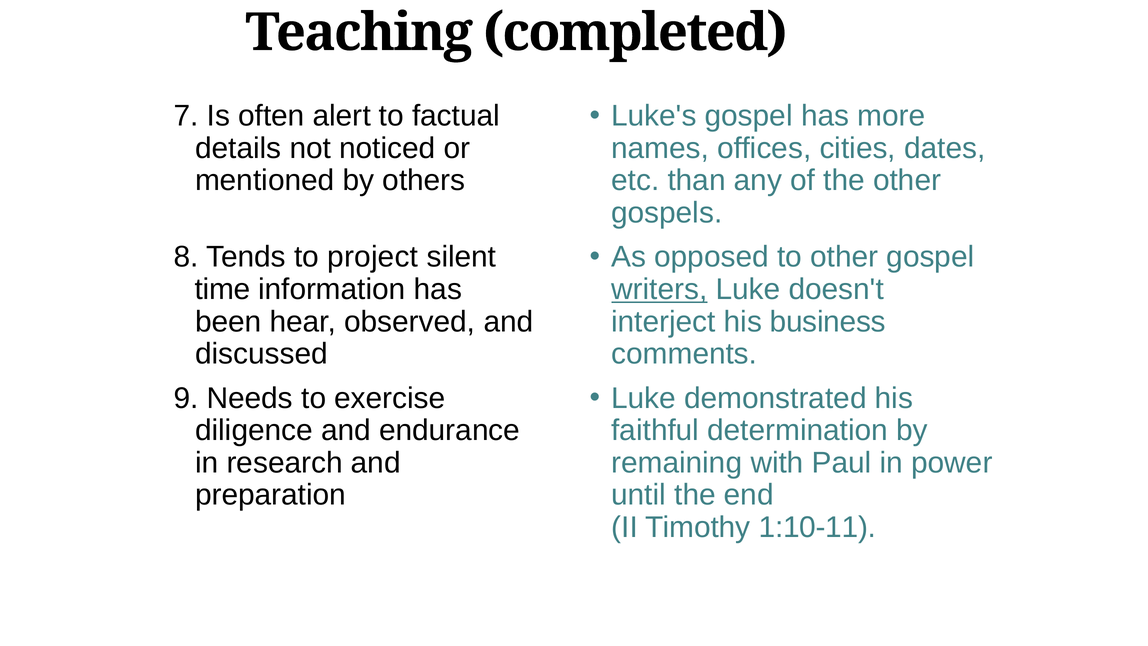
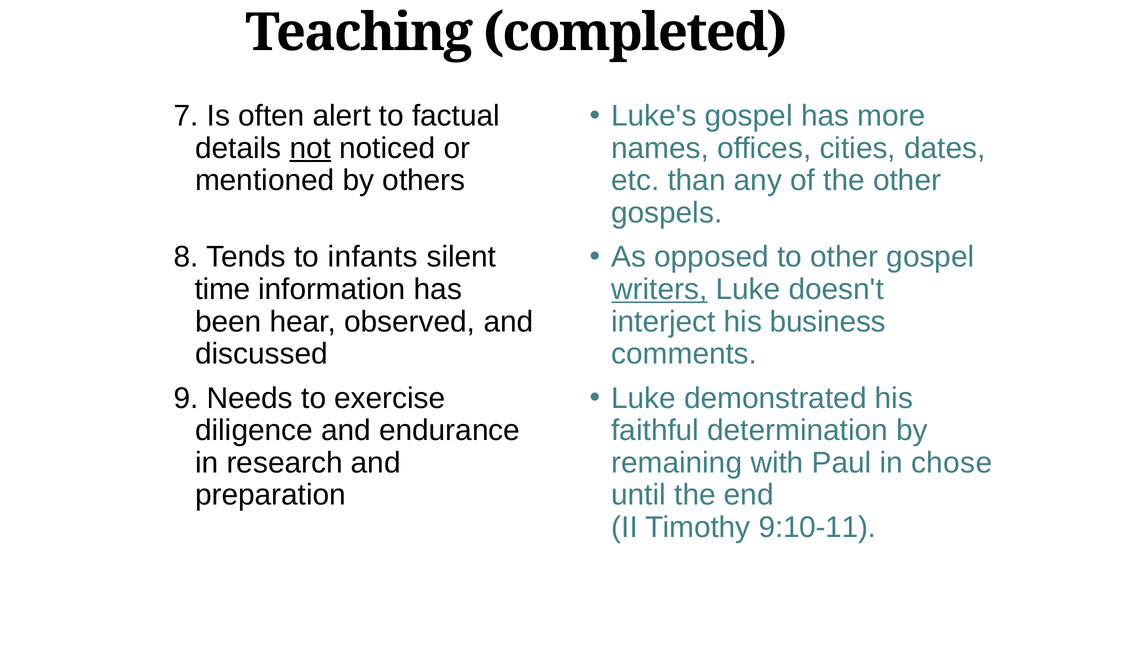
not underline: none -> present
project: project -> infants
power: power -> chose
1:10-11: 1:10-11 -> 9:10-11
